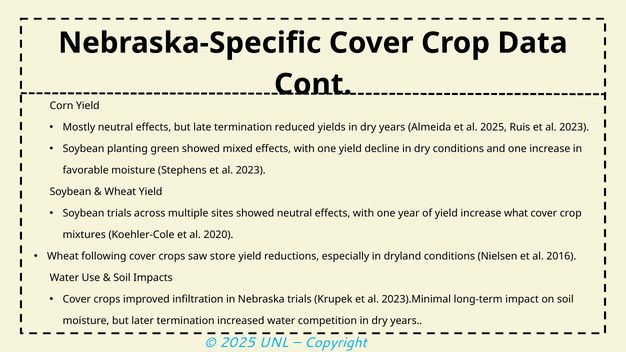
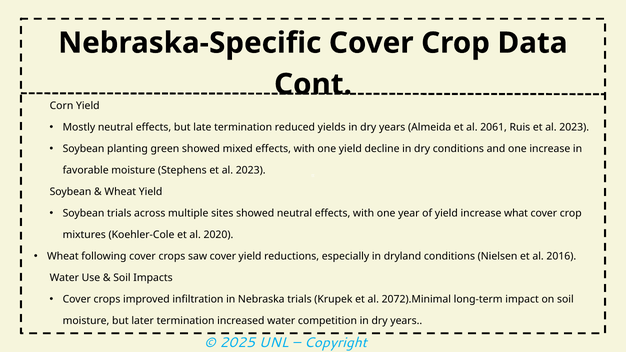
al 2025: 2025 -> 2061
saw store: store -> cover
2023).Minimal: 2023).Minimal -> 2072).Minimal
